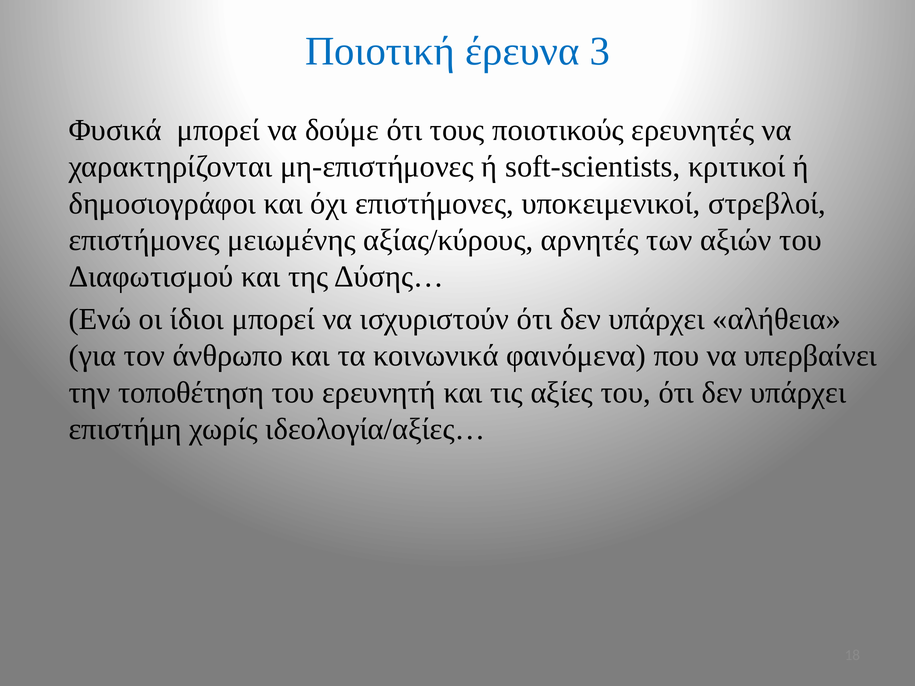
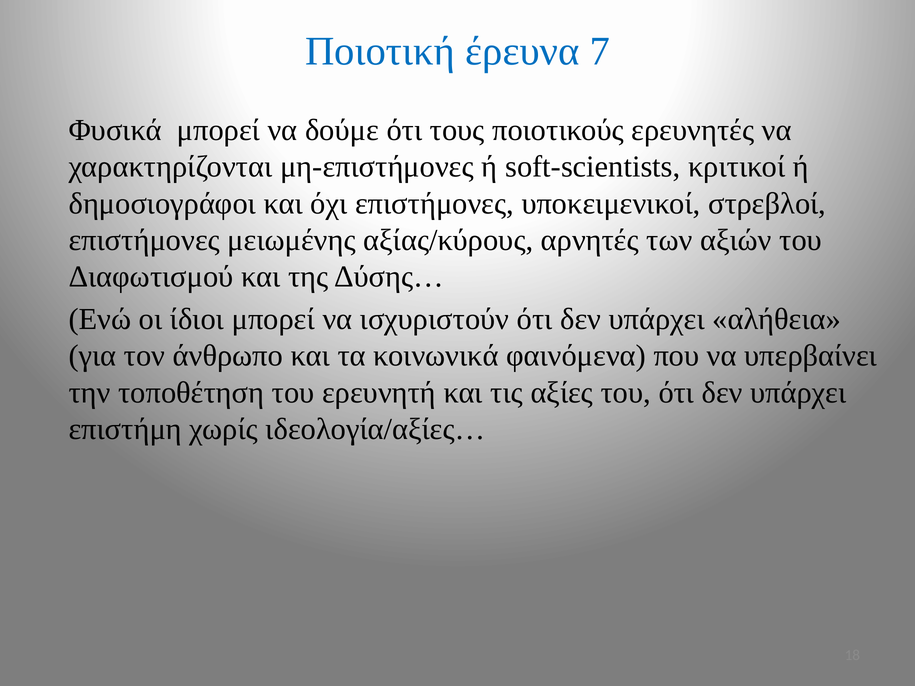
3: 3 -> 7
